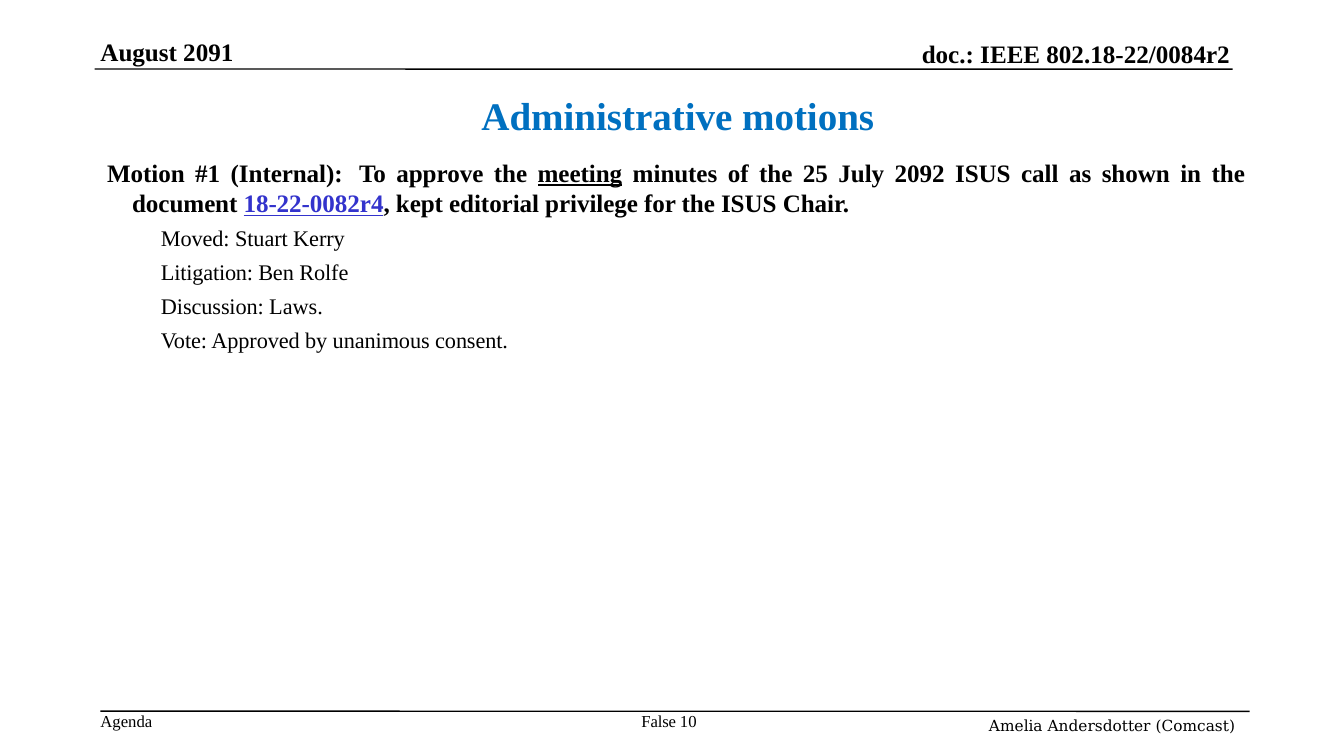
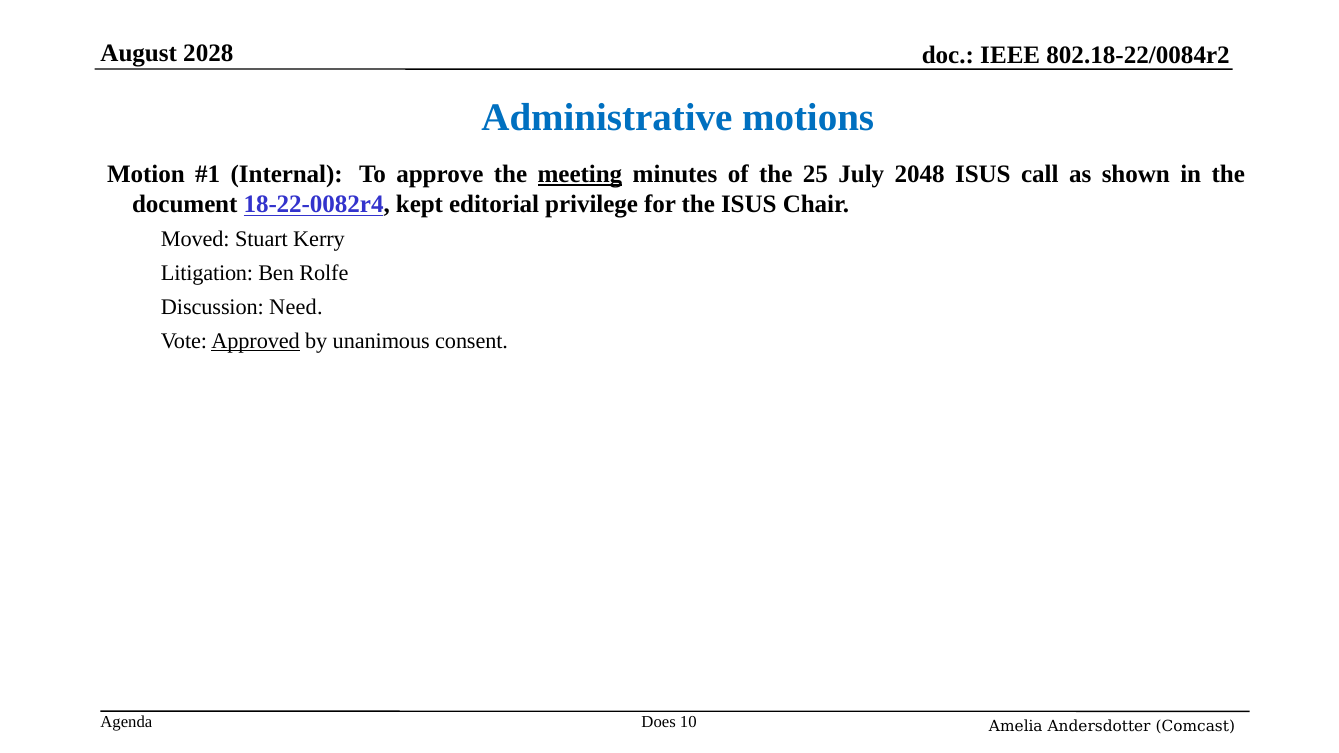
2091: 2091 -> 2028
2092: 2092 -> 2048
Laws: Laws -> Need
Approved underline: none -> present
False: False -> Does
